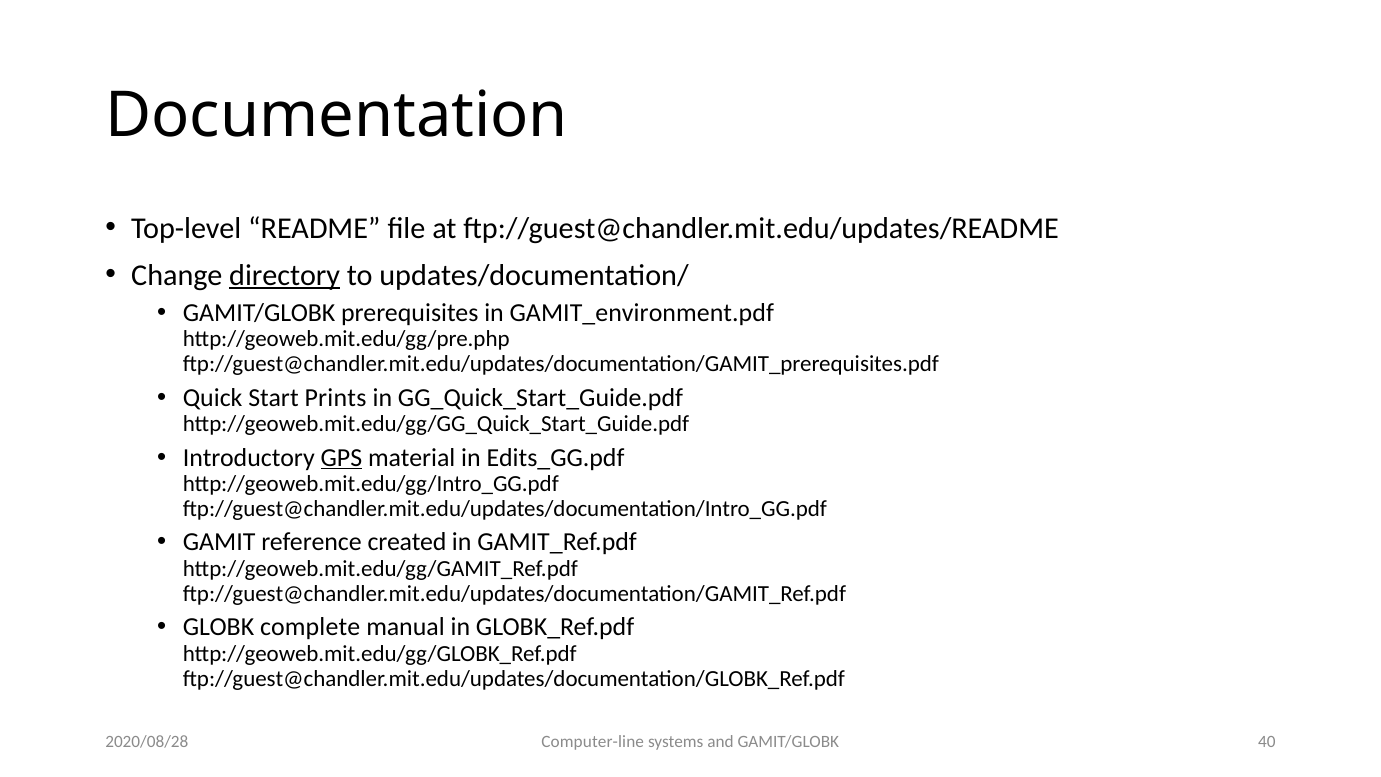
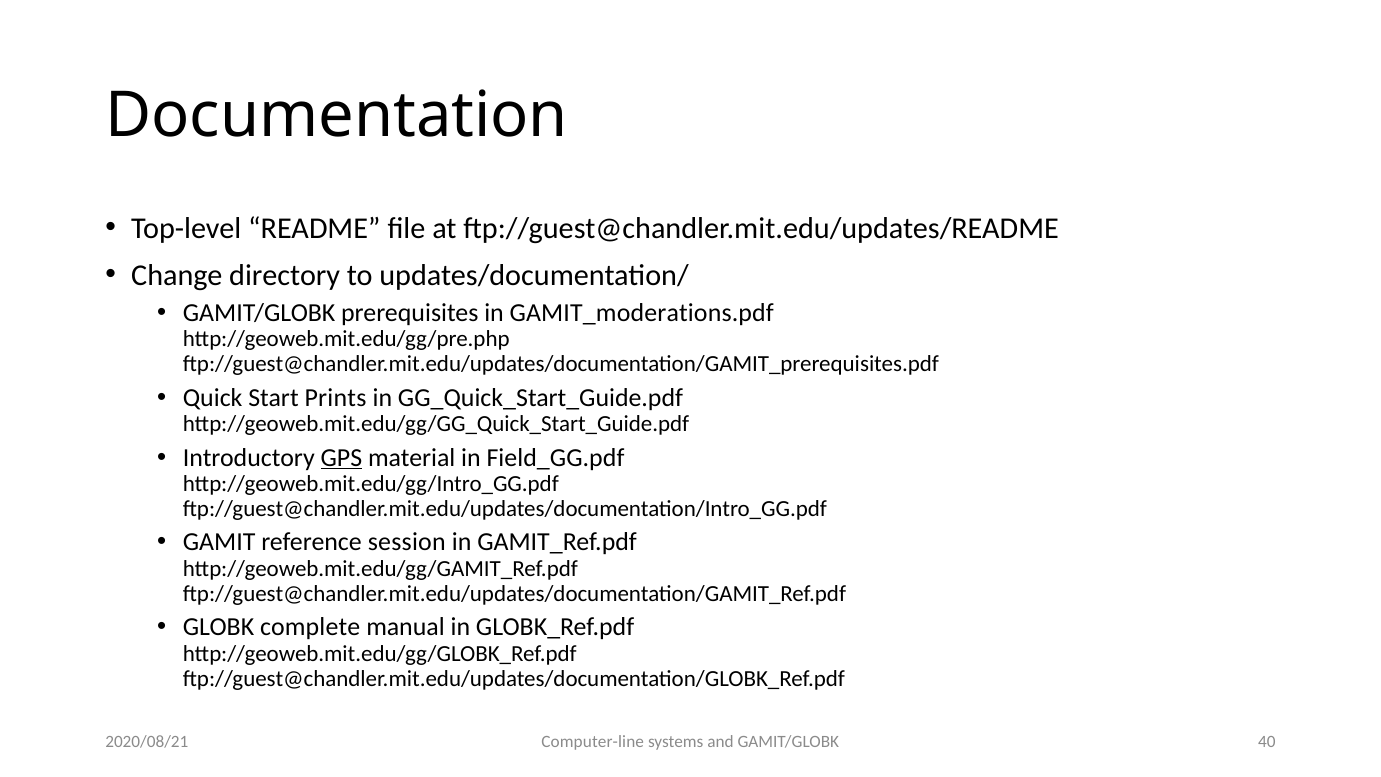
directory underline: present -> none
GAMIT_environment.pdf: GAMIT_environment.pdf -> GAMIT_moderations.pdf
Edits_GG.pdf: Edits_GG.pdf -> Field_GG.pdf
created: created -> session
2020/08/28: 2020/08/28 -> 2020/08/21
